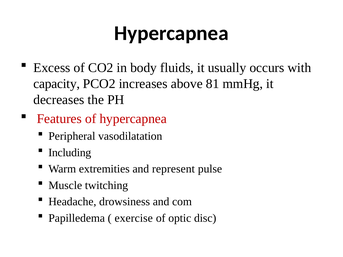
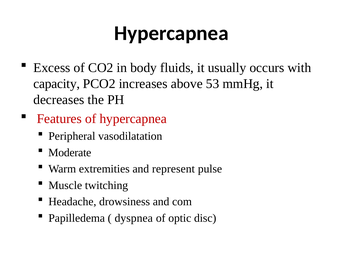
81: 81 -> 53
Including: Including -> Moderate
exercise: exercise -> dyspnea
